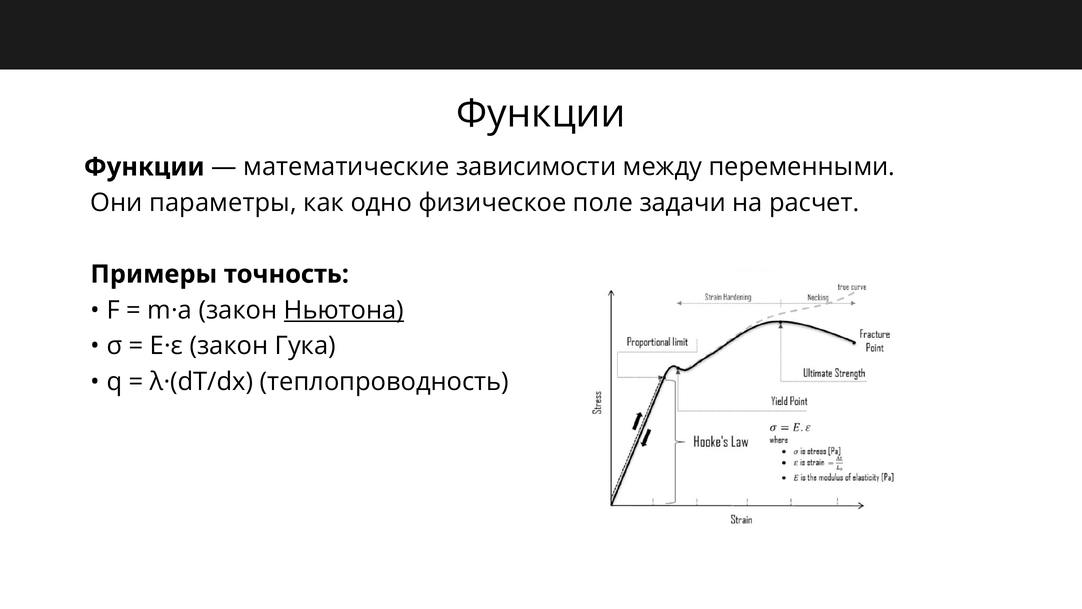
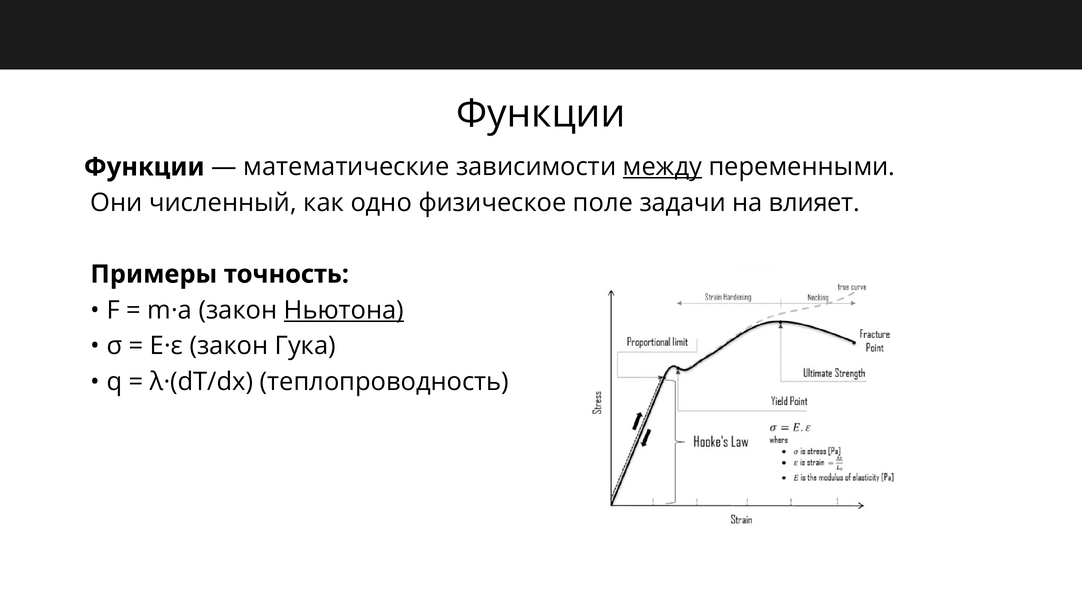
между underline: none -> present
параметры: параметры -> численный
расчет: расчет -> влияет
